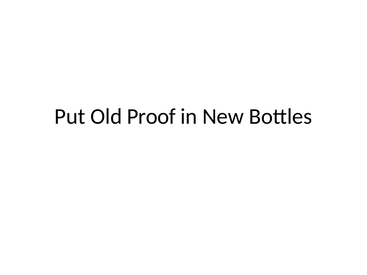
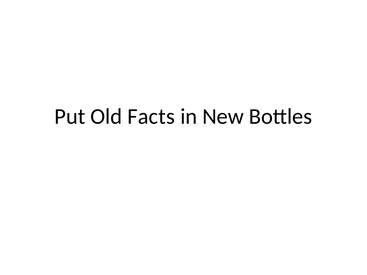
Proof: Proof -> Facts
